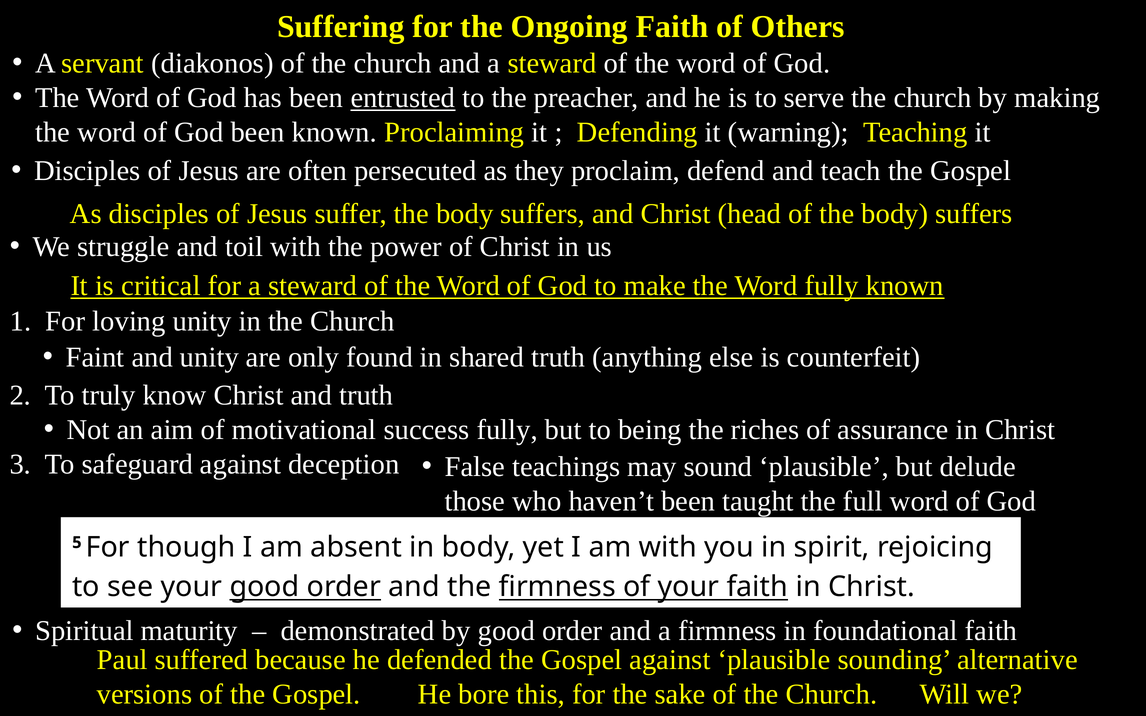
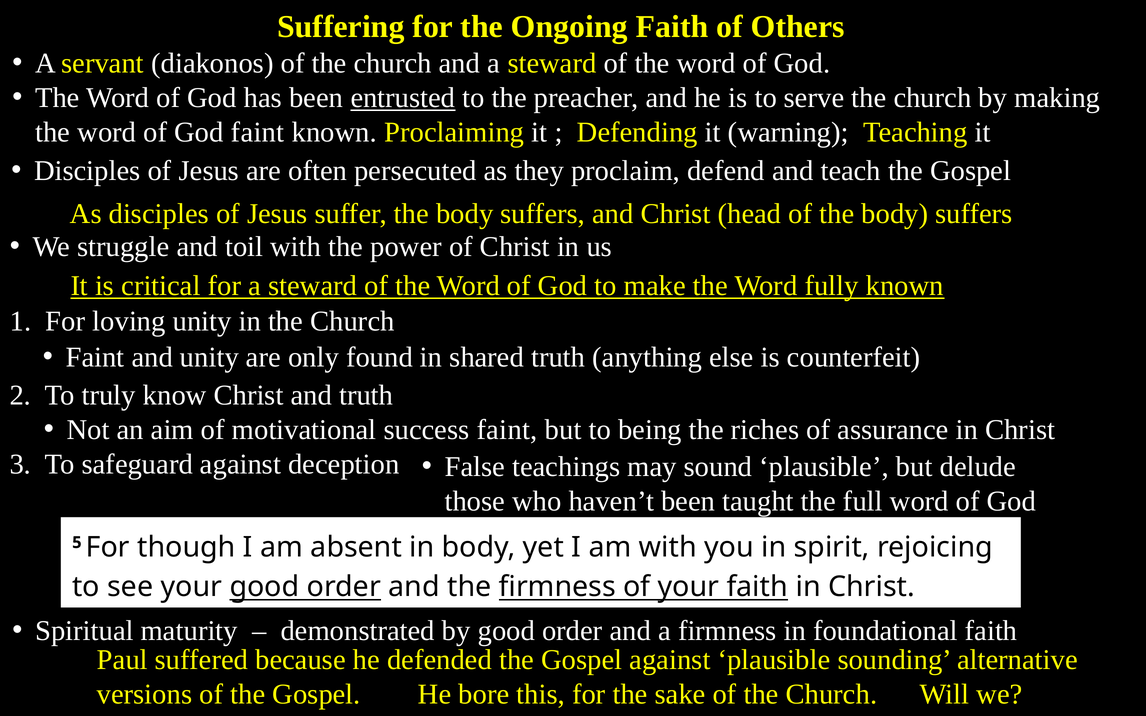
God been: been -> faint
success fully: fully -> faint
